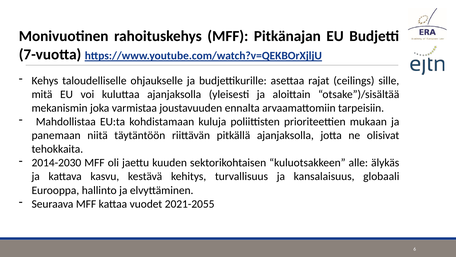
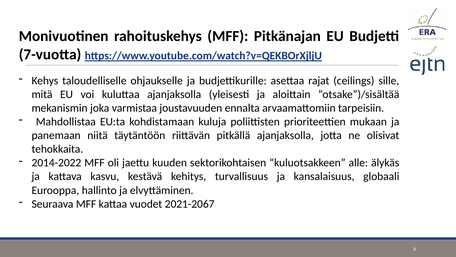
2014-2030: 2014-2030 -> 2014-2022
2021-2055: 2021-2055 -> 2021-2067
